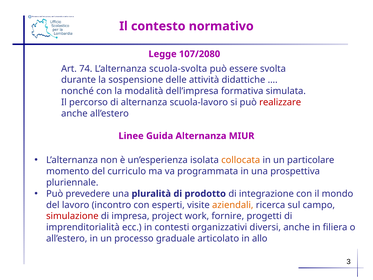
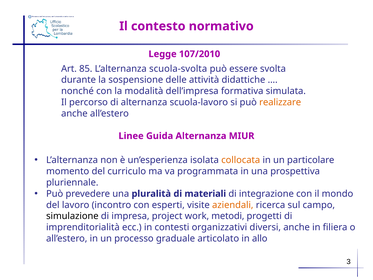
107/2080: 107/2080 -> 107/2010
74: 74 -> 85
realizzare colour: red -> orange
prodotto: prodotto -> materiali
simulazione colour: red -> black
fornire: fornire -> metodi
